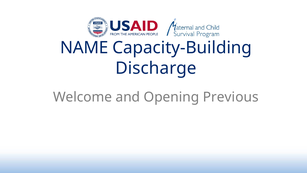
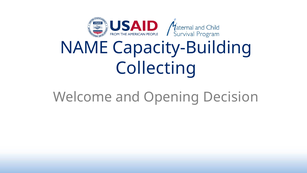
Discharge: Discharge -> Collecting
Previous: Previous -> Decision
